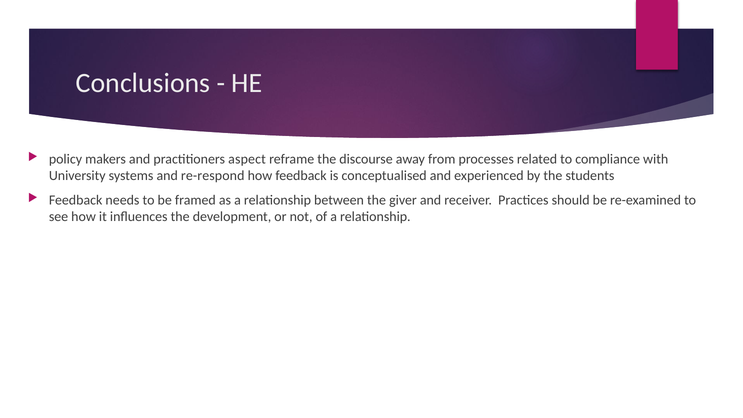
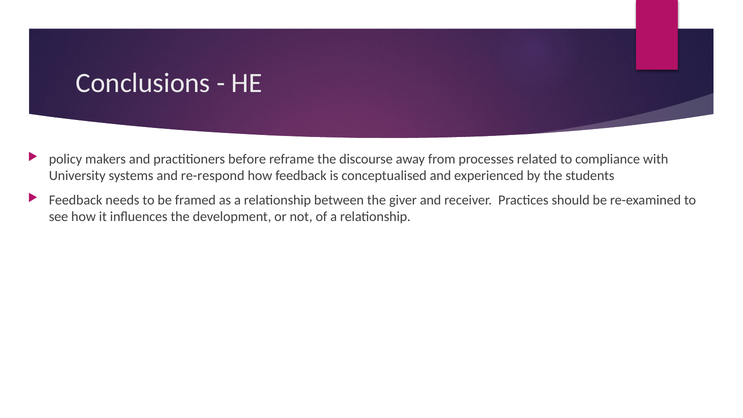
aspect: aspect -> before
